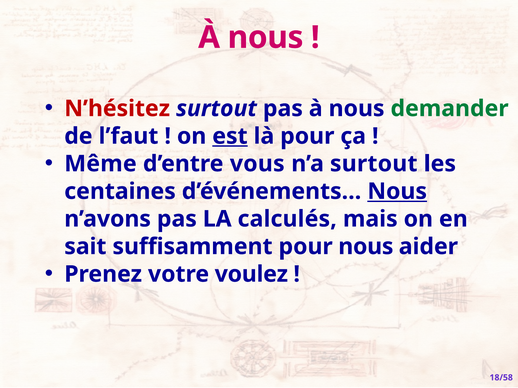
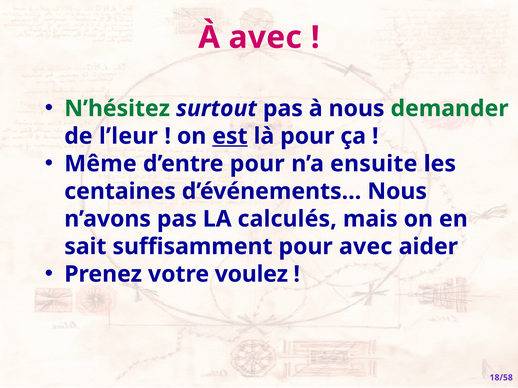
nous at (266, 38): nous -> avec
N’hésitez colour: red -> green
l’faut: l’faut -> l’leur
d’entre vous: vous -> pour
n’a surtout: surtout -> ensuite
Nous at (397, 192) underline: present -> none
pour nous: nous -> avec
